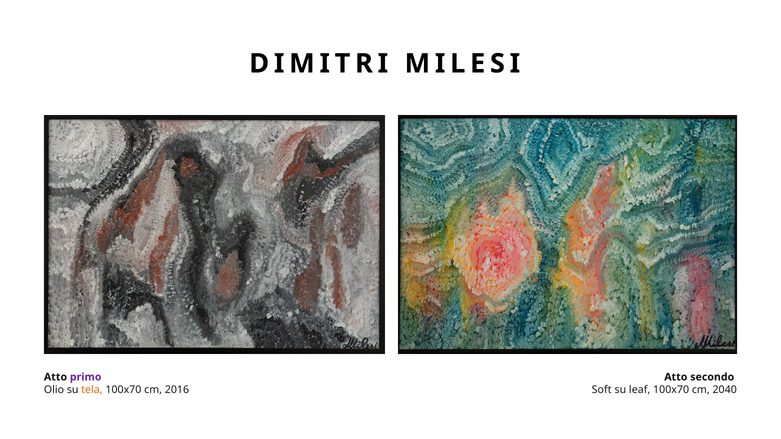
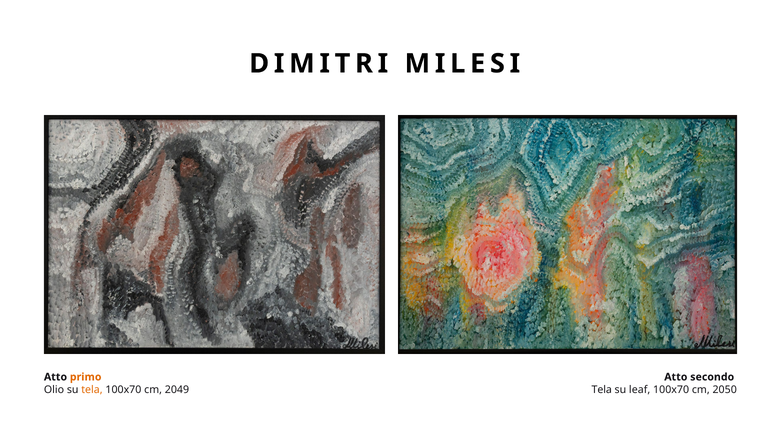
primo colour: purple -> orange
2016: 2016 -> 2049
Soft at (602, 390): Soft -> Tela
2040: 2040 -> 2050
